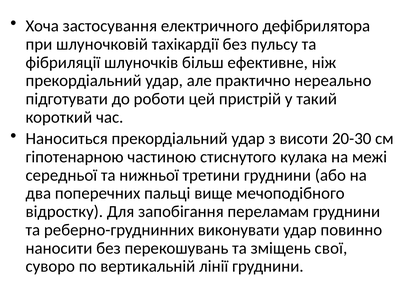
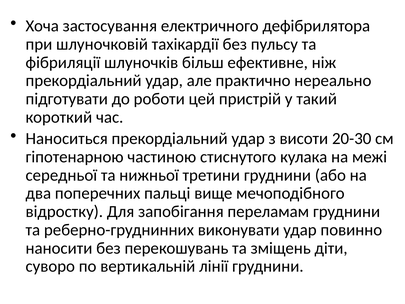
свої: свої -> діти
